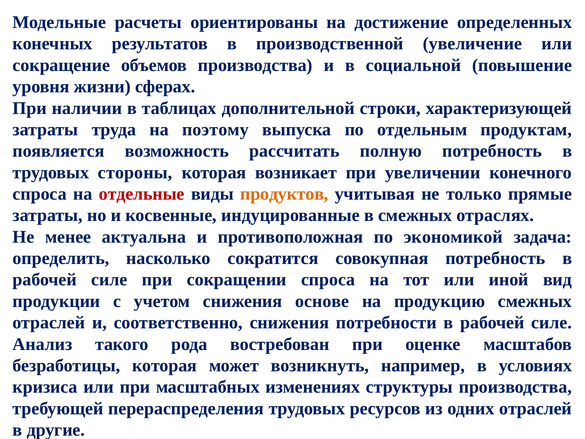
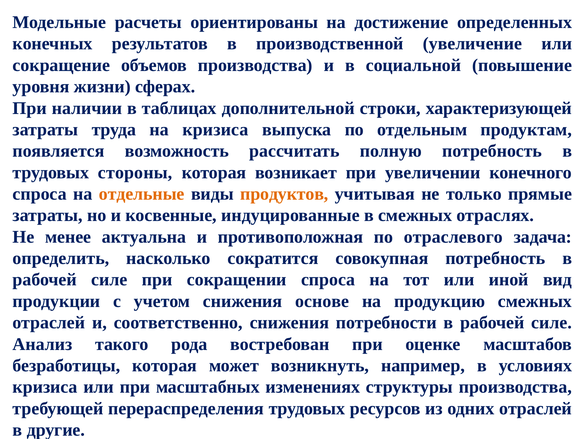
на поэтому: поэтому -> кризиса
отдельные colour: red -> orange
экономикой: экономикой -> отраслевого
